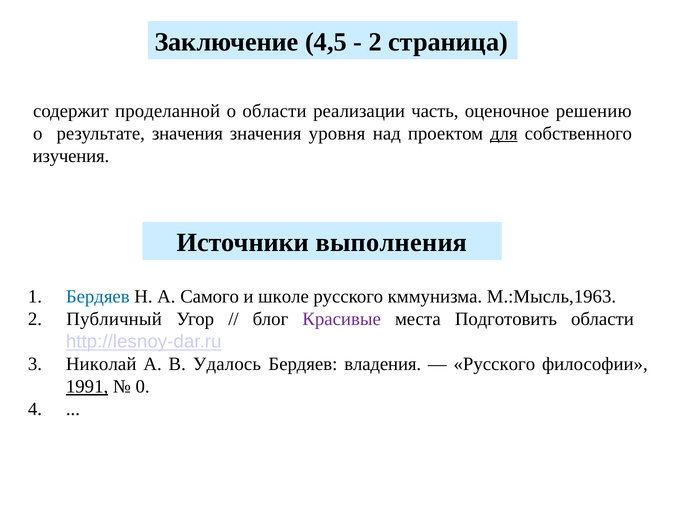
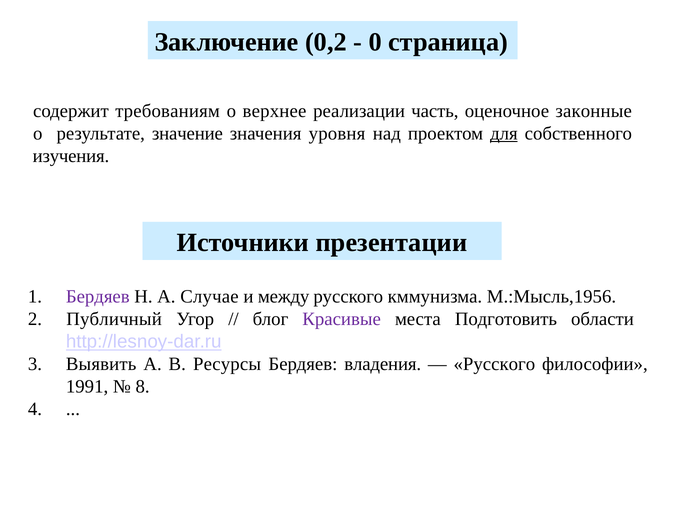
4,5: 4,5 -> 0,2
2 at (375, 42): 2 -> 0
проделанной: проделанной -> требованиям
о области: области -> верхнее
решению: решению -> законные
результате значения: значения -> значение
выполнения: выполнения -> презентации
Бердяев at (98, 297) colour: blue -> purple
Самого: Самого -> Случае
школе: школе -> между
М.:Мысль,1963: М.:Мысль,1963 -> М.:Мысль,1956
Николай: Николай -> Выявить
Удалось: Удалось -> Ресурсы
1991 underline: present -> none
0: 0 -> 8
